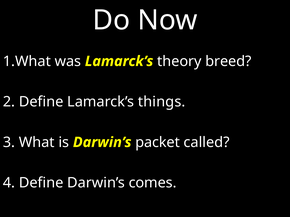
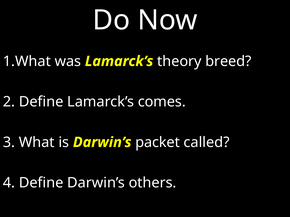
things: things -> comes
comes: comes -> others
